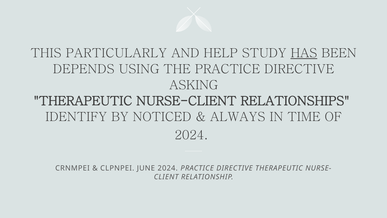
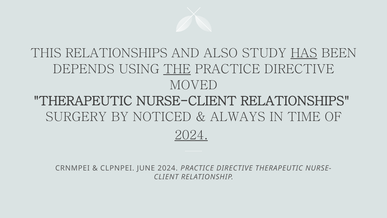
THIS PARTICULARLY: PARTICULARLY -> RELATIONSHIPS
HELP: HELP -> ALSO
THE underline: none -> present
ASKING: ASKING -> MOVED
IDENTIFY: IDENTIFY -> SURGERY
2024 at (191, 135) underline: none -> present
